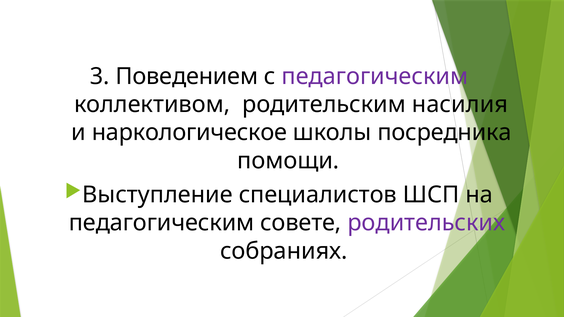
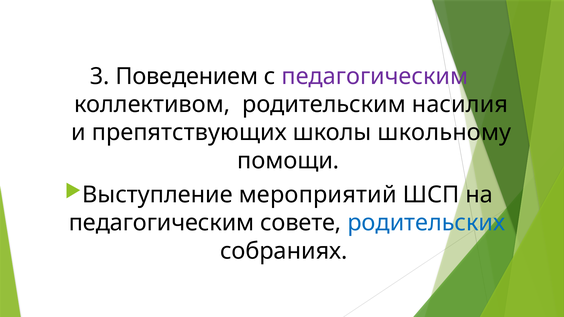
наркологическое: наркологическое -> препятствующих
посредника: посредника -> школьному
специалистов: специалистов -> мероприятий
родительских colour: purple -> blue
